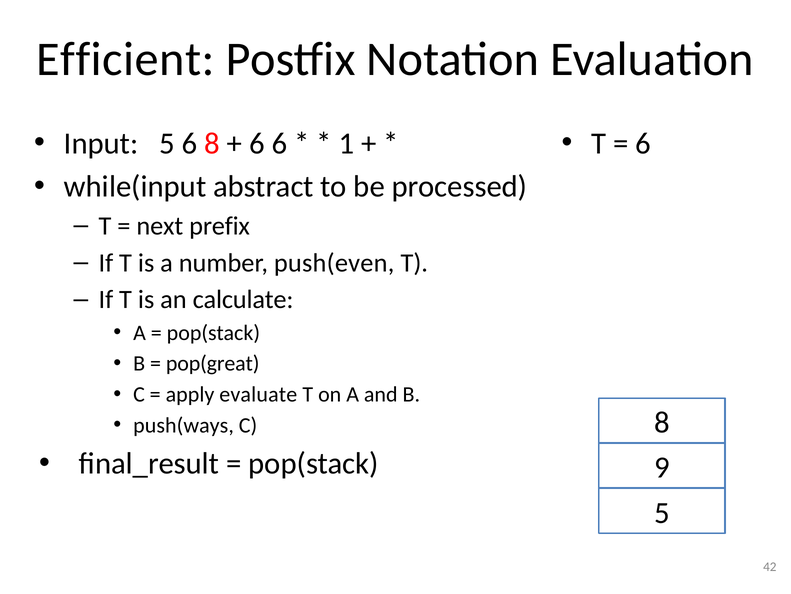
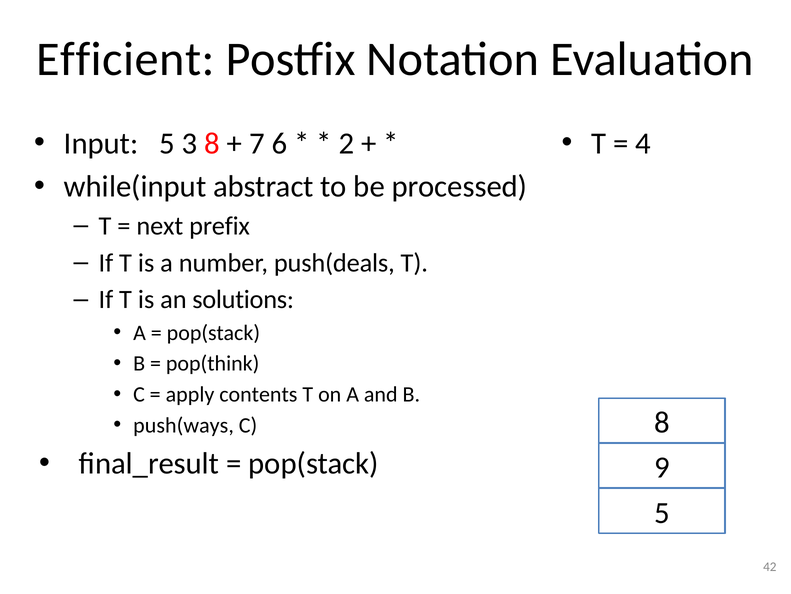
5 6: 6 -> 3
6 at (257, 143): 6 -> 7
1: 1 -> 2
6 at (643, 143): 6 -> 4
push(even: push(even -> push(deals
calculate: calculate -> solutions
pop(great: pop(great -> pop(think
evaluate: evaluate -> contents
